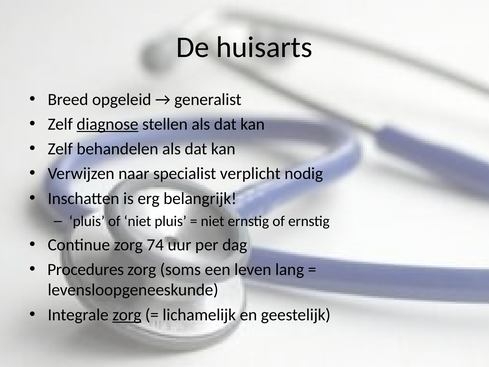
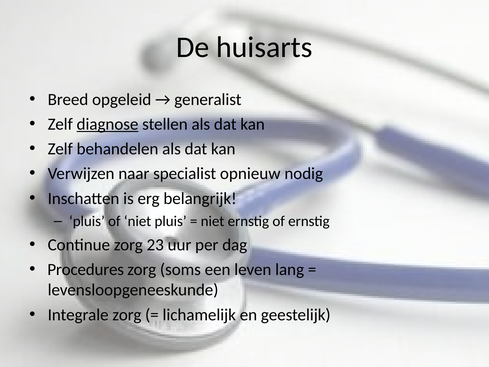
verplicht: verplicht -> opnieuw
74: 74 -> 23
zorg at (127, 315) underline: present -> none
